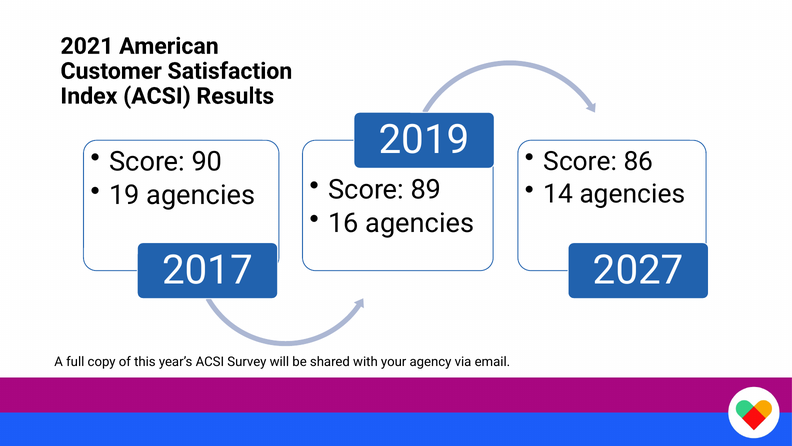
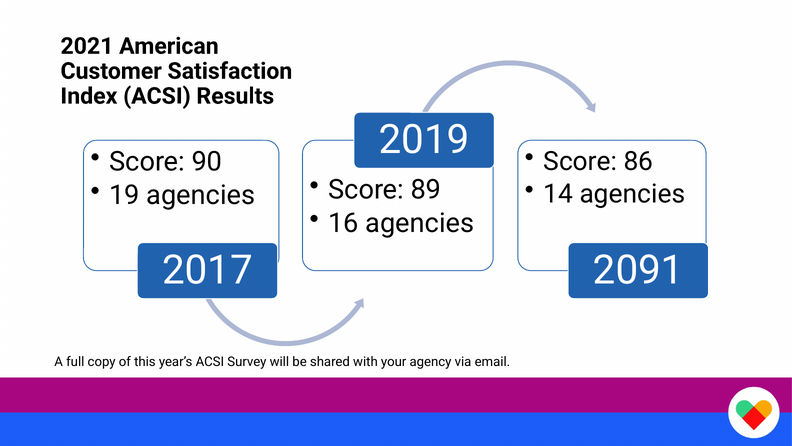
2027: 2027 -> 2091
